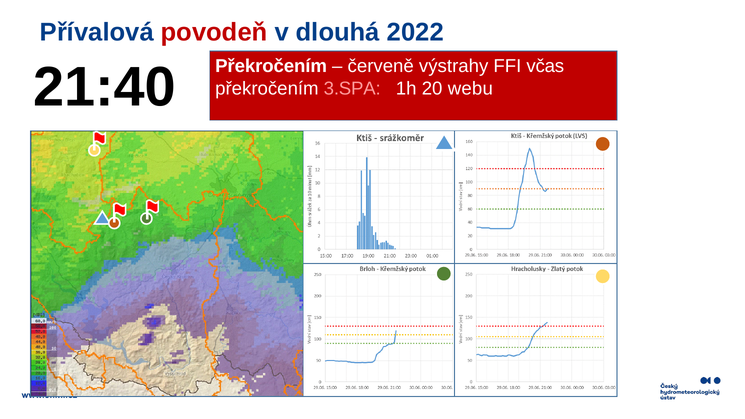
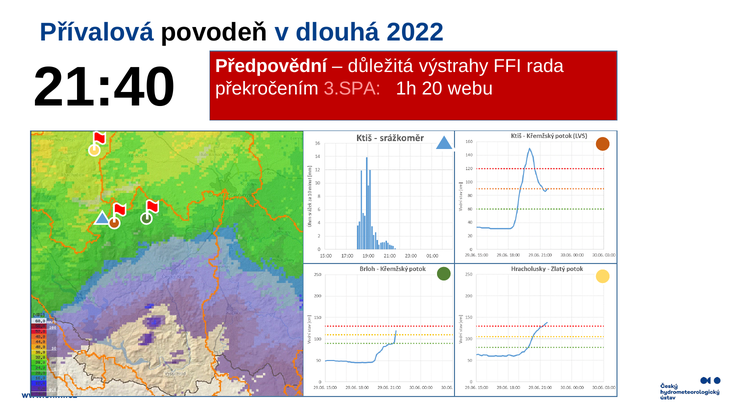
povodeň colour: red -> black
21:40 Překročením: Překročením -> Předpovědní
červeně: červeně -> důležitá
včas: včas -> rada
